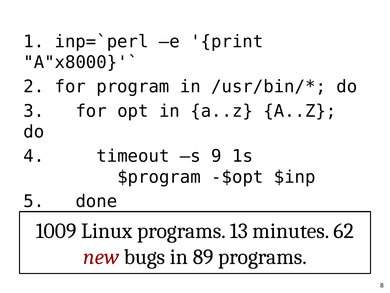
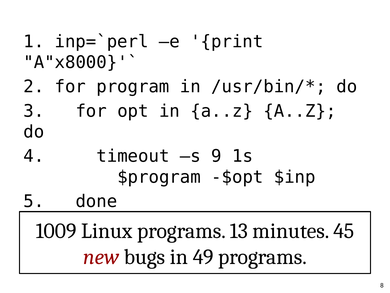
62: 62 -> 45
89: 89 -> 49
